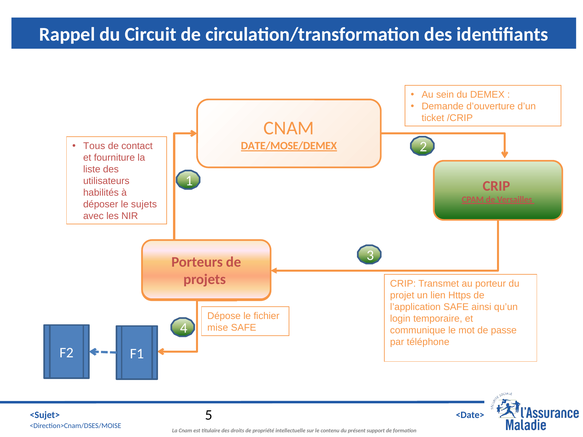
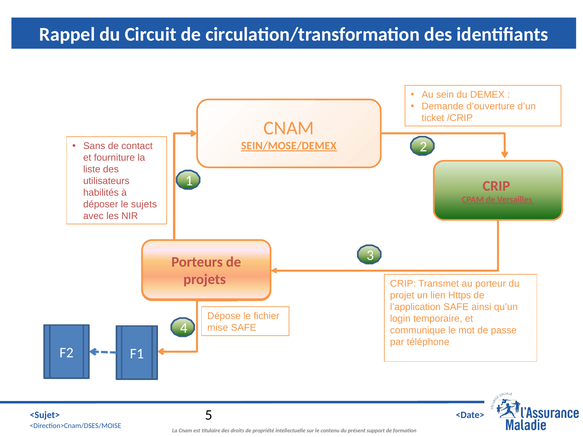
Tous: Tous -> Sans
DATE/MOSE/DEMEX: DATE/MOSE/DEMEX -> SEIN/MOSE/DEMEX
